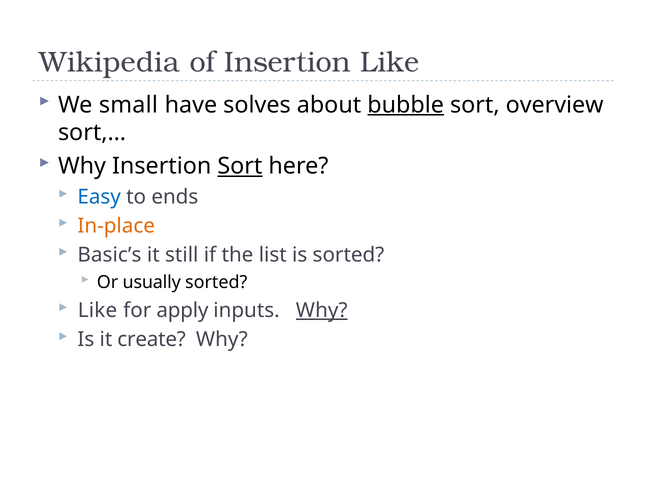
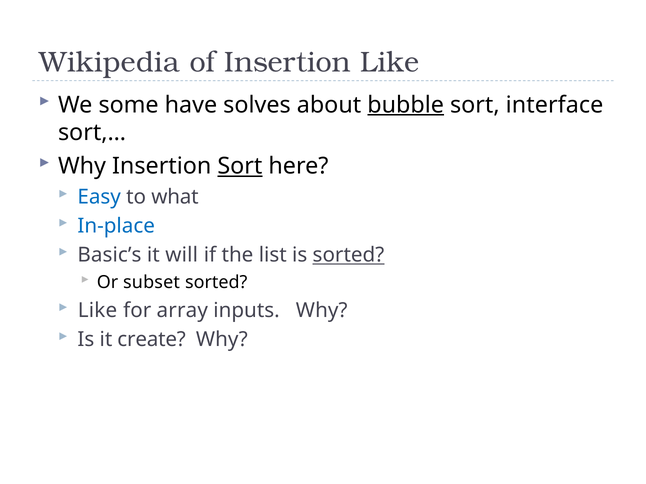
small: small -> some
overview: overview -> interface
ends: ends -> what
In-place colour: orange -> blue
still: still -> will
sorted at (348, 255) underline: none -> present
usually: usually -> subset
apply: apply -> array
Why at (322, 311) underline: present -> none
